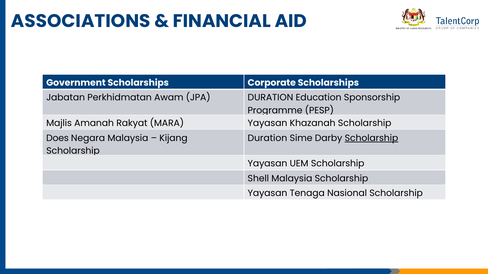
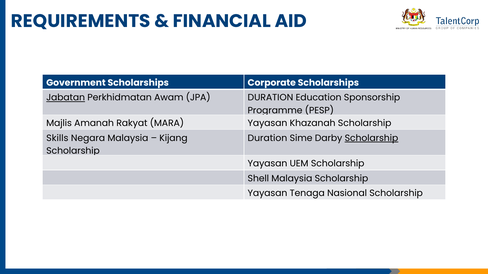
ASSOCIATIONS: ASSOCIATIONS -> REQUIREMENTS
Jabatan underline: none -> present
Does: Does -> Skills
